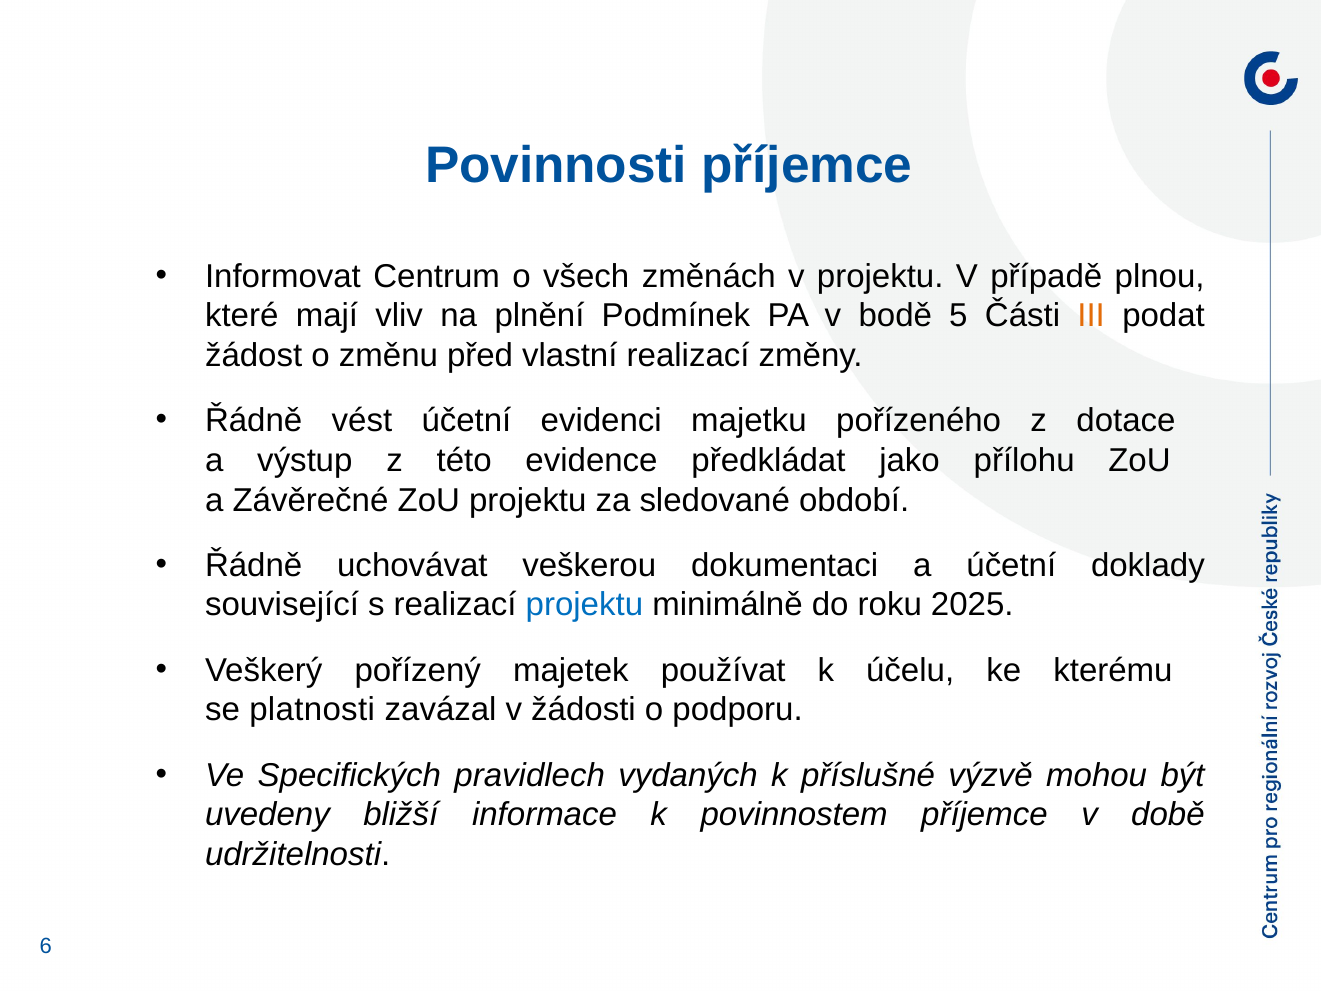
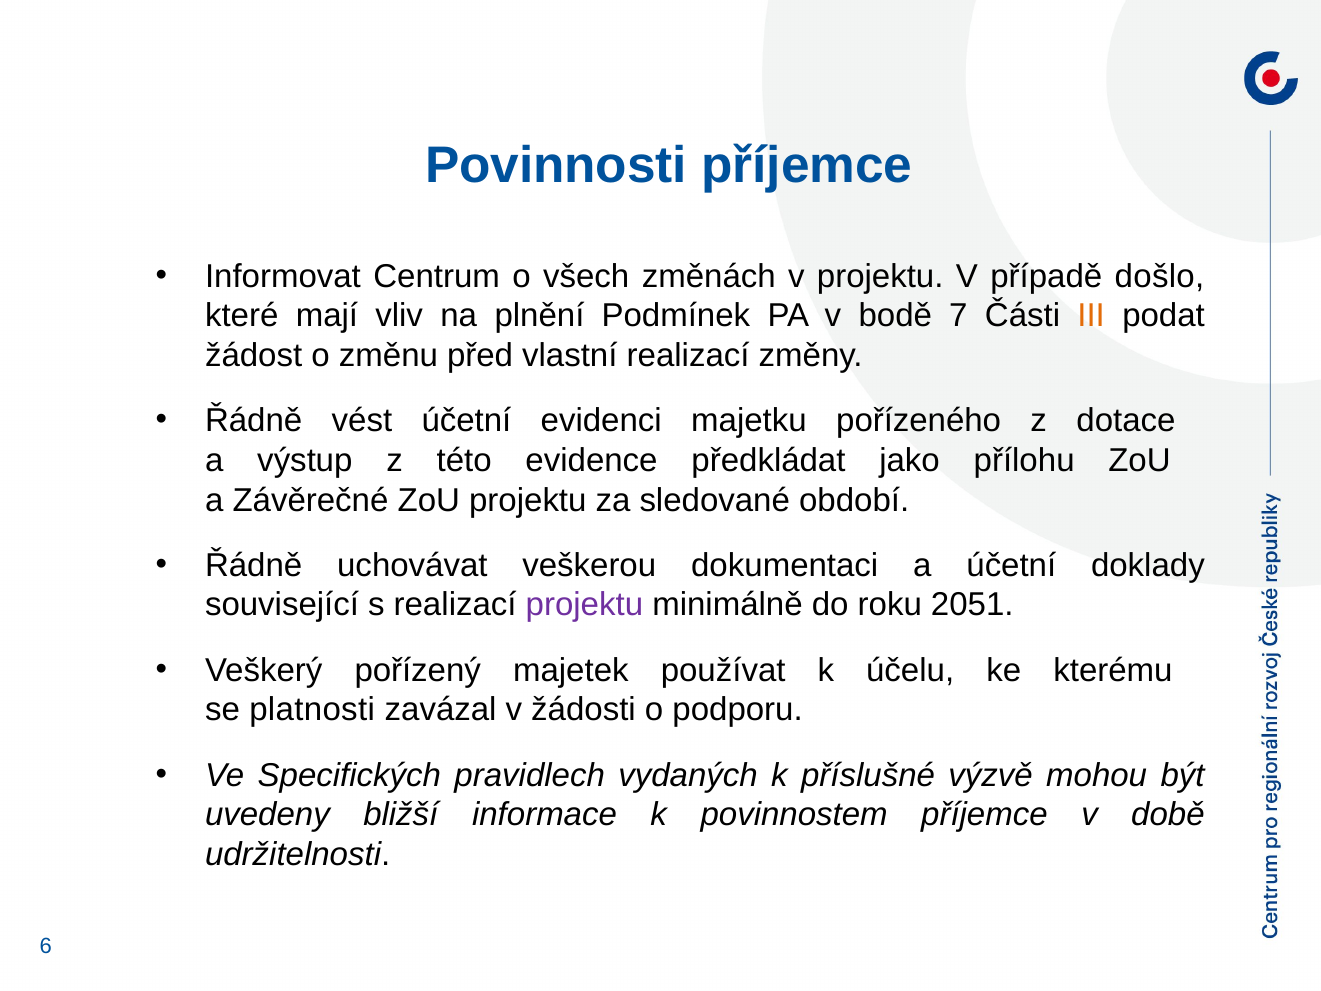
plnou: plnou -> došlo
5: 5 -> 7
projektu at (584, 605) colour: blue -> purple
2025: 2025 -> 2051
